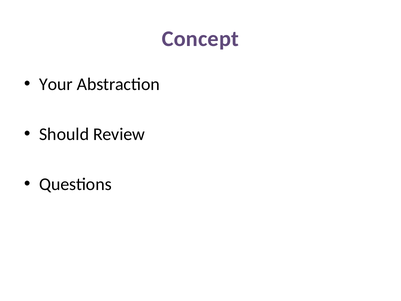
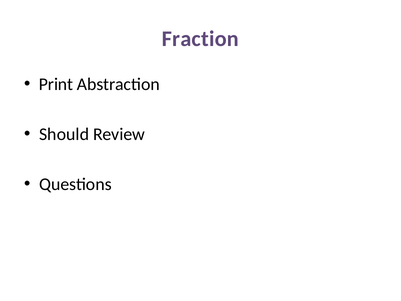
Concept: Concept -> Fraction
Your: Your -> Print
